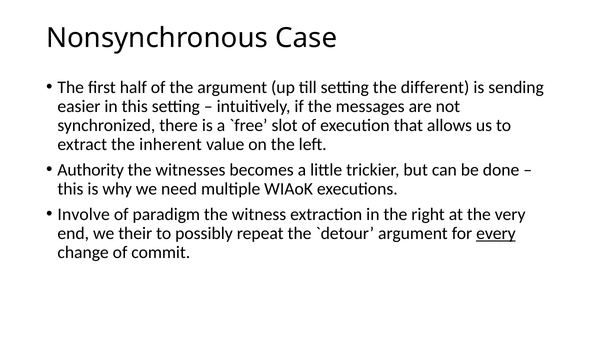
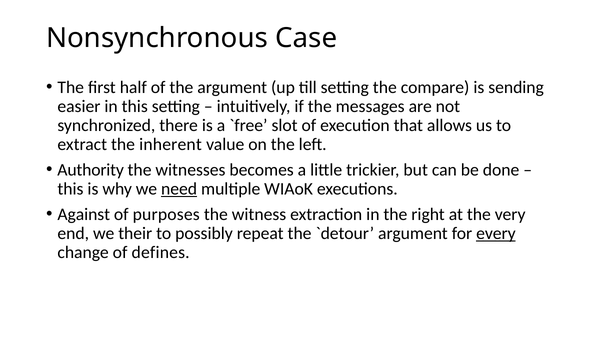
different: different -> compare
need underline: none -> present
Involve: Involve -> Against
paradigm: paradigm -> purposes
commit: commit -> defines
